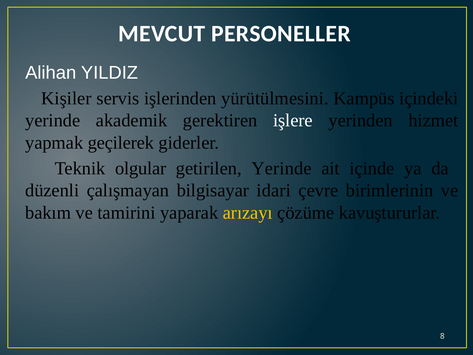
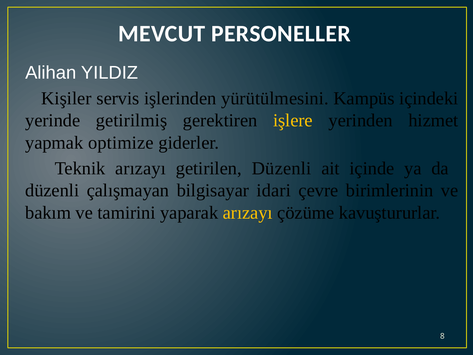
akademik: akademik -> getirilmiş
işlere colour: white -> yellow
geçilerek: geçilerek -> optimize
Teknik olgular: olgular -> arızayı
getirilen Yerinde: Yerinde -> Düzenli
